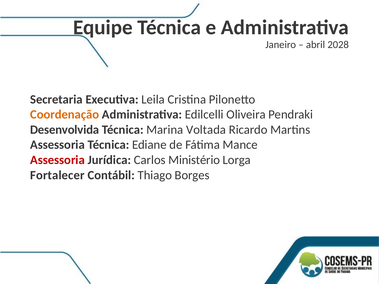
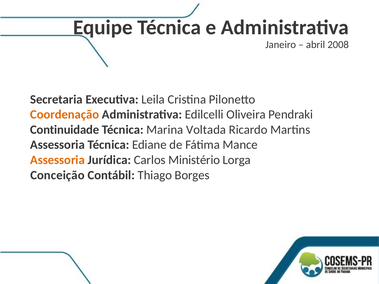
2028: 2028 -> 2008
Desenvolvida: Desenvolvida -> Continuidade
Assessoria at (57, 160) colour: red -> orange
Fortalecer: Fortalecer -> Conceição
